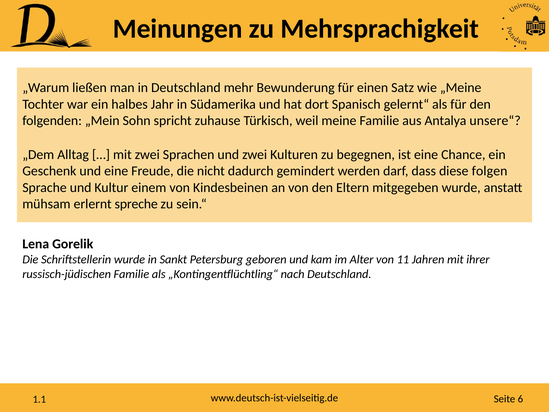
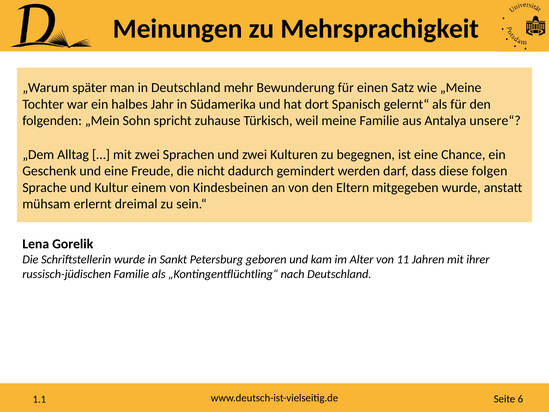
ließen: ließen -> später
spreche: spreche -> dreimal
